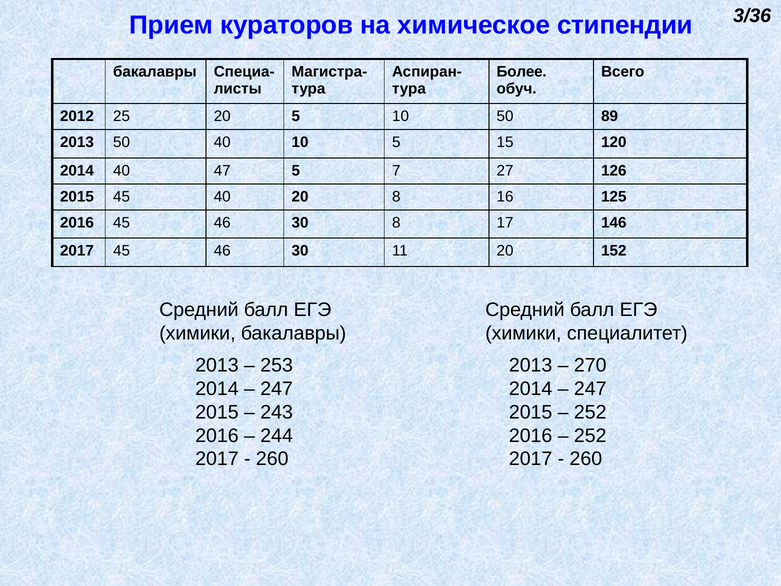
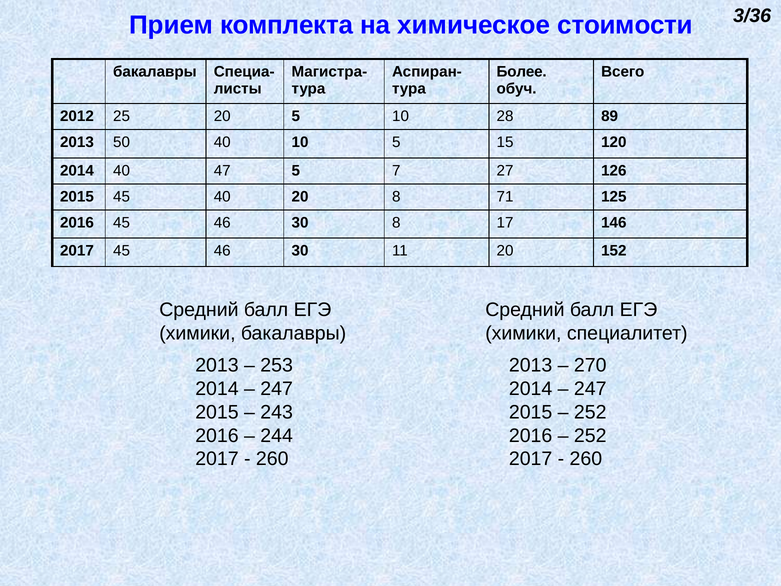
кураторов: кураторов -> комплекта
стипендии: стипендии -> стоимости
10 50: 50 -> 28
16: 16 -> 71
